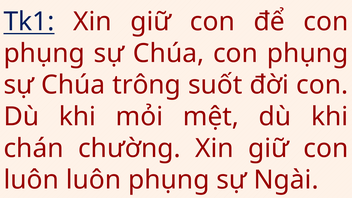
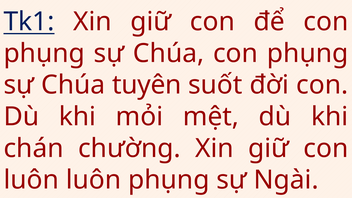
trông: trông -> tuyên
